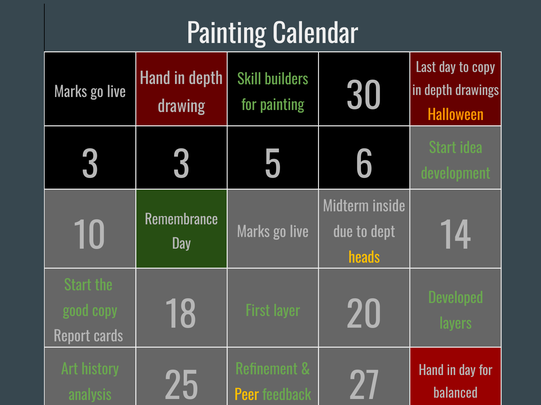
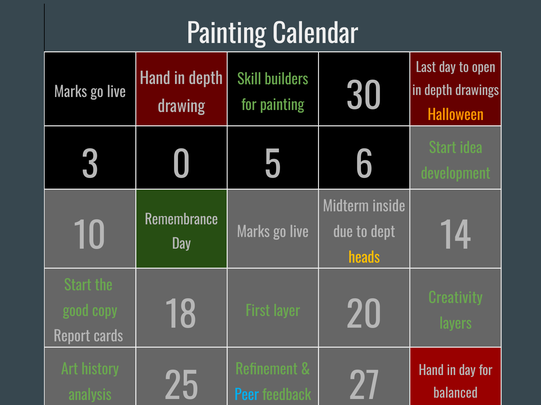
to copy: copy -> open
3 3: 3 -> 0
Developed: Developed -> Creativity
Peer colour: yellow -> light blue
